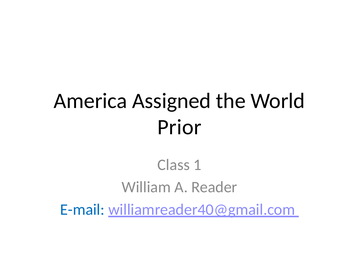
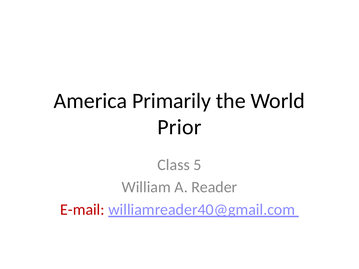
Assigned: Assigned -> Primarily
1: 1 -> 5
E-mail colour: blue -> red
